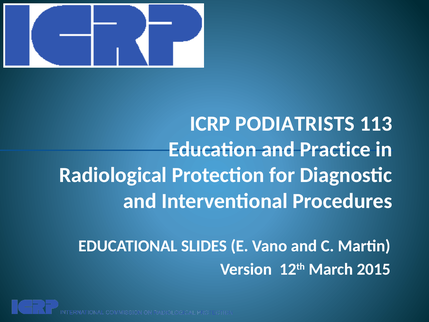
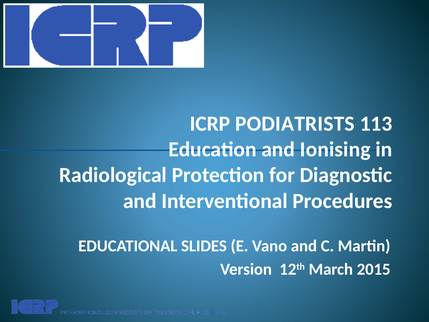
Practice: Practice -> Ionising
